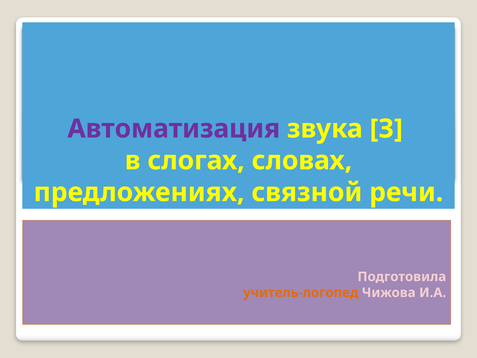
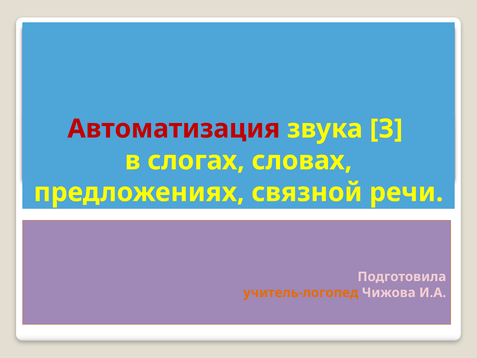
Автоматизация colour: purple -> red
